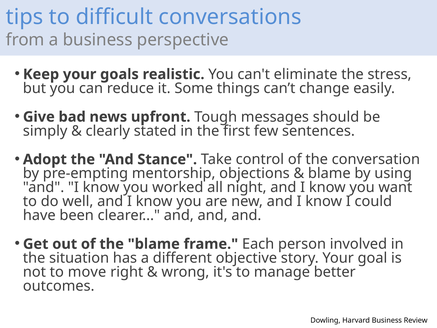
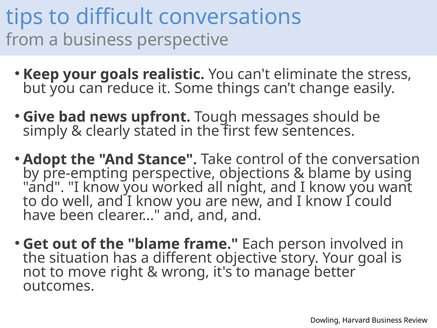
pre-empting mentorship: mentorship -> perspective
